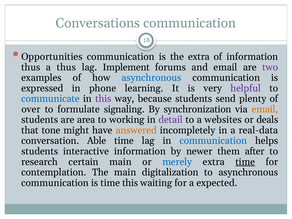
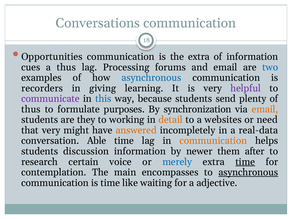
thus at (31, 67): thus -> cues
Implement: Implement -> Processing
two colour: purple -> blue
expressed: expressed -> recorders
phone: phone -> giving
communicate colour: blue -> purple
this at (103, 99) colour: purple -> blue
over at (31, 109): over -> thus
signaling: signaling -> purposes
area: area -> they
detail colour: purple -> orange
deals: deals -> need
that tone: tone -> very
communication at (213, 141) colour: blue -> orange
interactive: interactive -> discussion
certain main: main -> voice
digitalization: digitalization -> encompasses
asynchronous at (248, 172) underline: none -> present
time this: this -> like
expected: expected -> adjective
